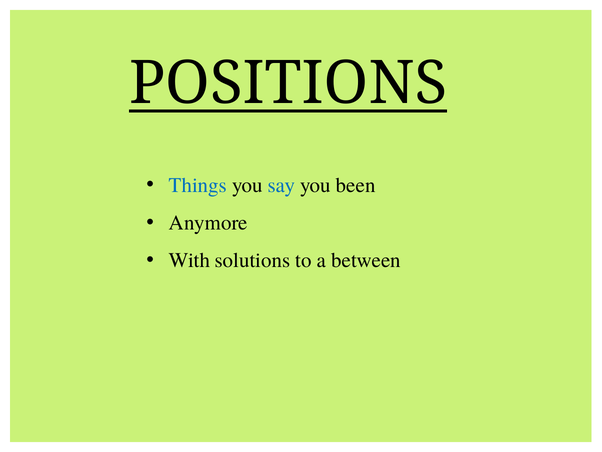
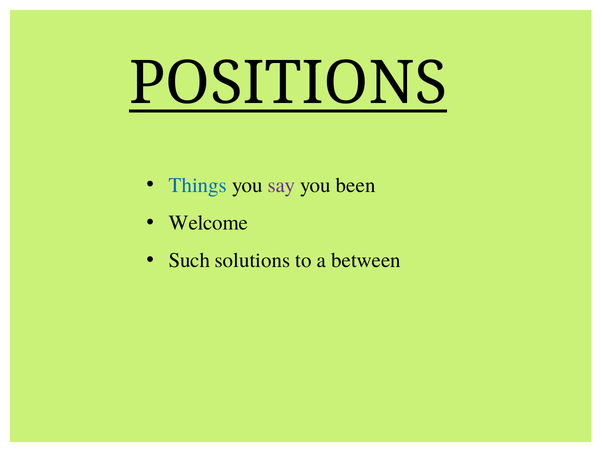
say colour: blue -> purple
Anymore: Anymore -> Welcome
With: With -> Such
